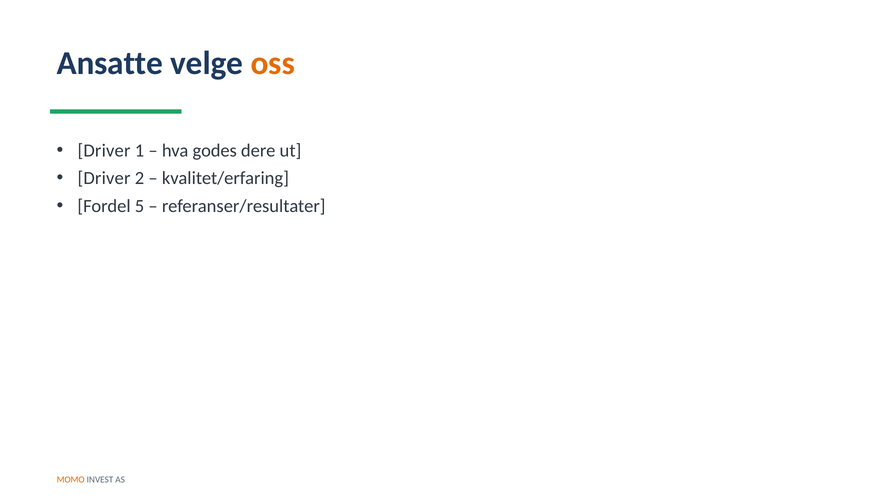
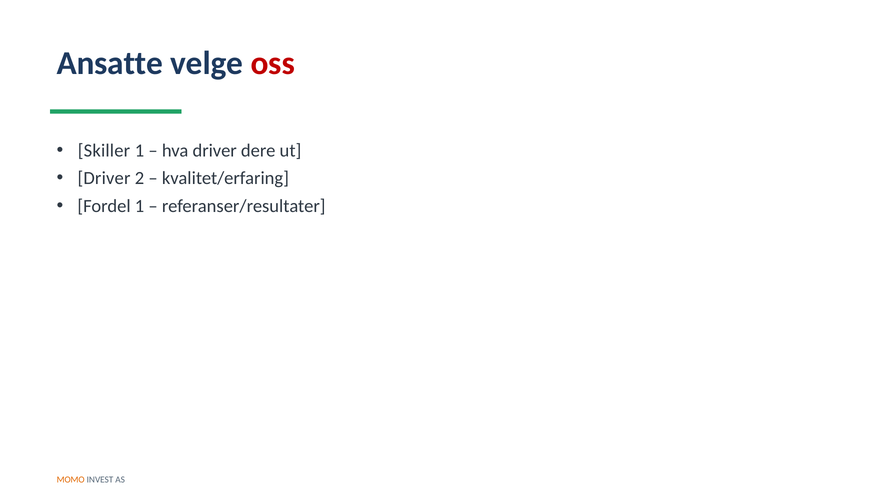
oss colour: orange -> red
Driver at (104, 151): Driver -> Skiller
hva godes: godes -> driver
Fordel 5: 5 -> 1
